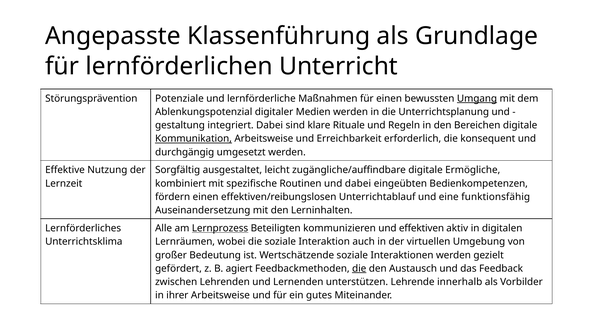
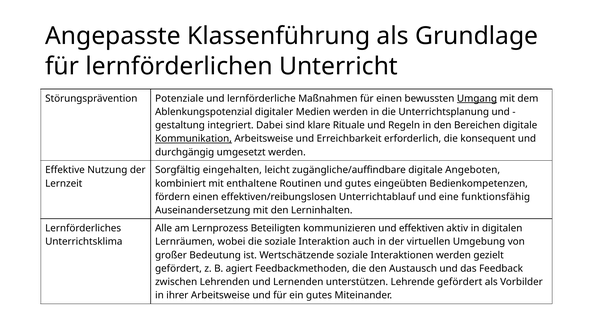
ausgestaltet: ausgestaltet -> eingehalten
Ermögliche: Ermögliche -> Angeboten
spezifische: spezifische -> enthaltene
und dabei: dabei -> gutes
Lernprozess underline: present -> none
die at (359, 268) underline: present -> none
Lehrende innerhalb: innerhalb -> gefördert
